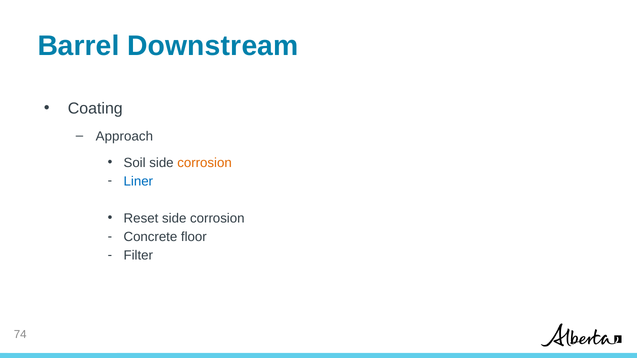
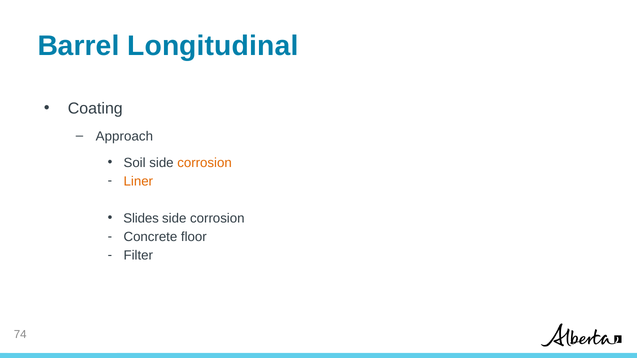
Downstream: Downstream -> Longitudinal
Liner colour: blue -> orange
Reset: Reset -> Slides
